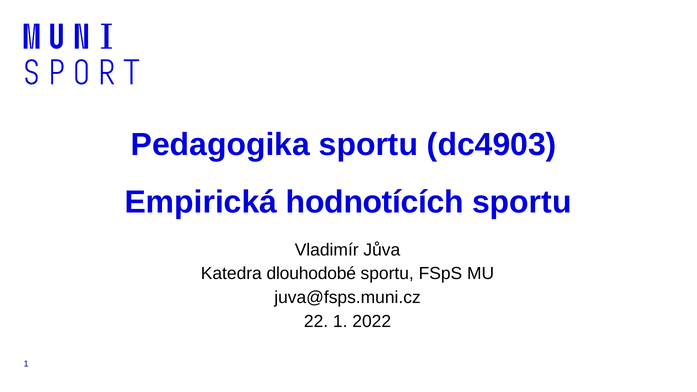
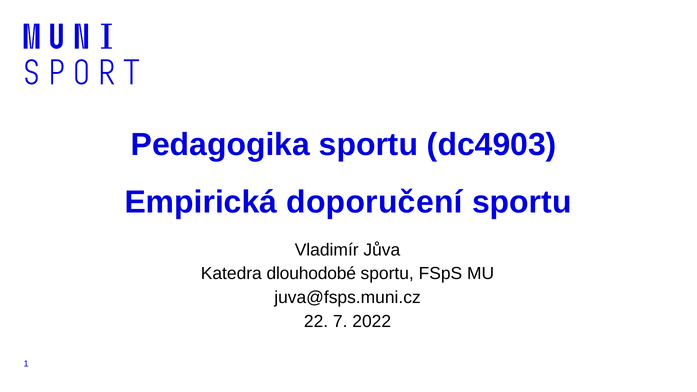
hodnotících: hodnotících -> doporučení
22 1: 1 -> 7
